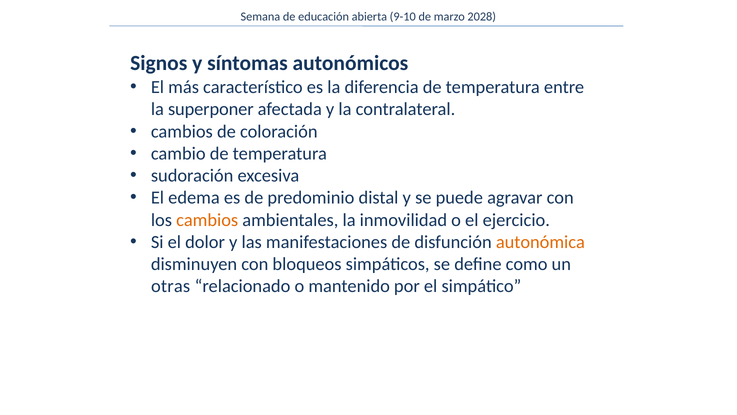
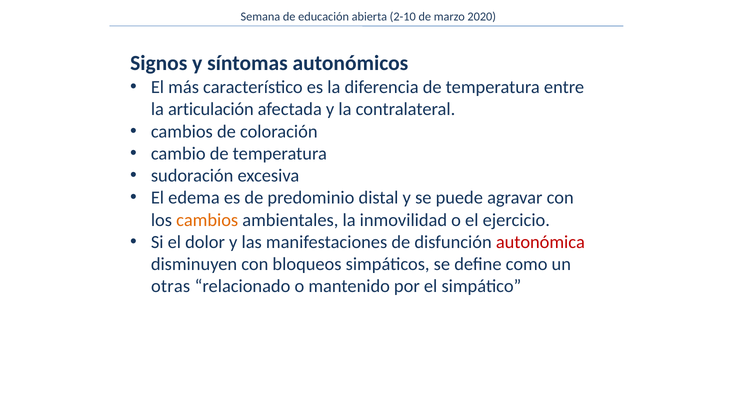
9-10: 9-10 -> 2-10
2028: 2028 -> 2020
superponer: superponer -> articulación
autonómica colour: orange -> red
